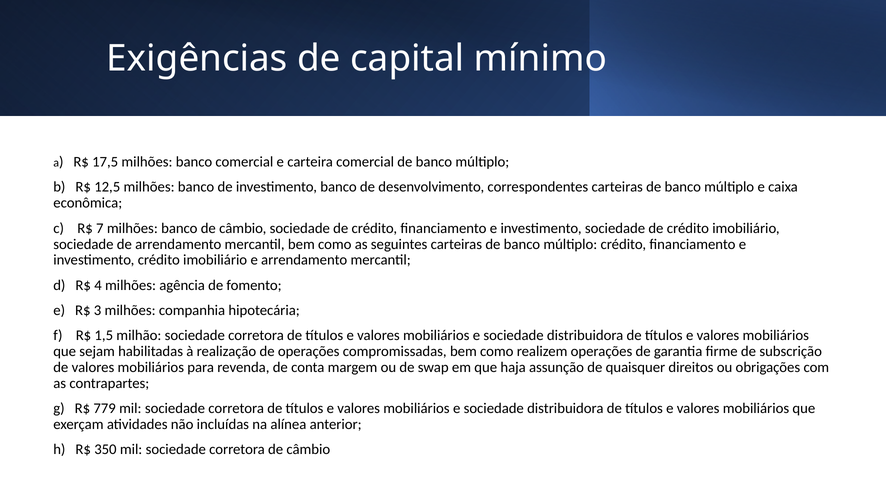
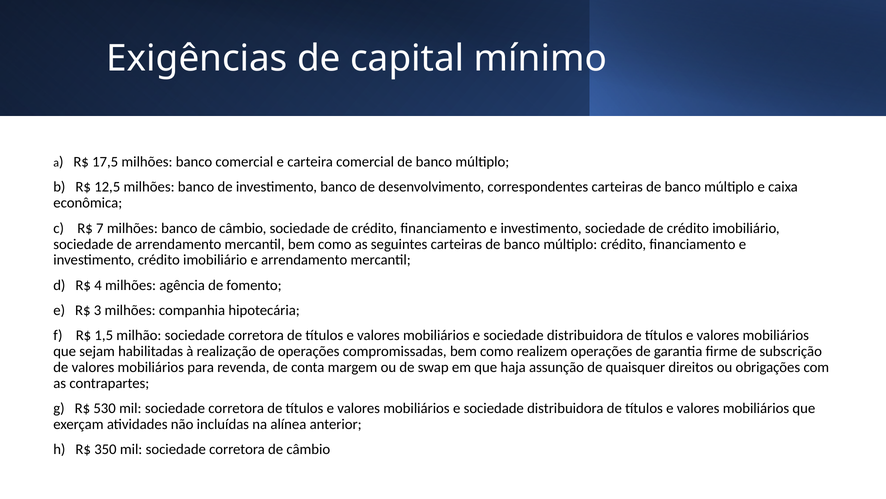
779: 779 -> 530
